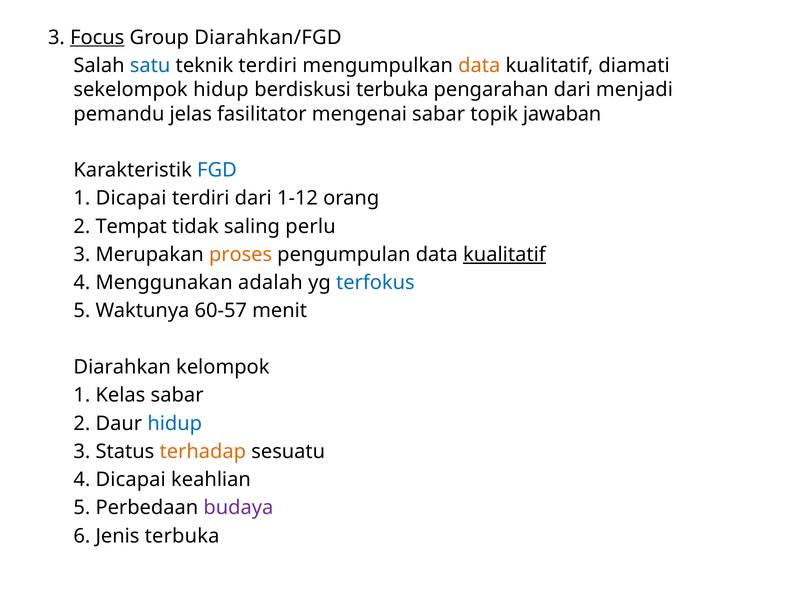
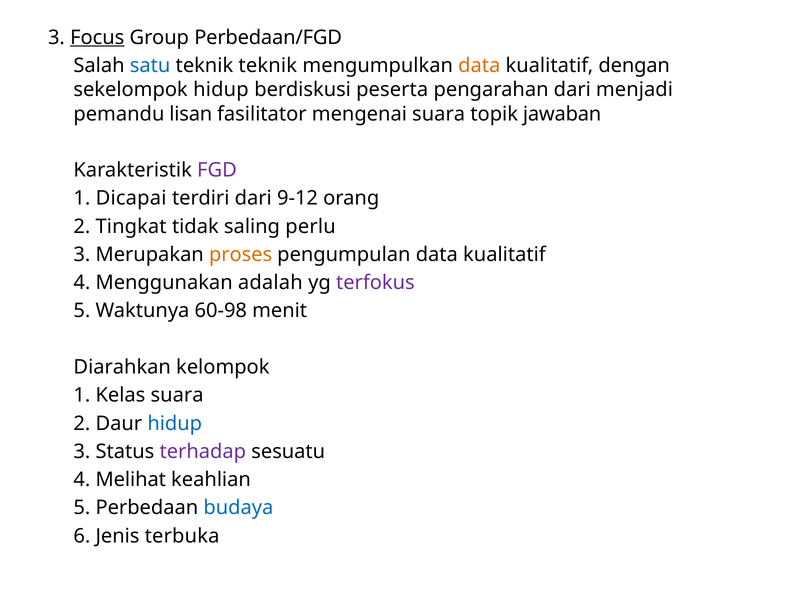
Diarahkan/FGD: Diarahkan/FGD -> Perbedaan/FGD
teknik terdiri: terdiri -> teknik
diamati: diamati -> dengan
berdiskusi terbuka: terbuka -> peserta
jelas: jelas -> lisan
mengenai sabar: sabar -> suara
FGD colour: blue -> purple
1-12: 1-12 -> 9-12
Tempat: Tempat -> Tingkat
kualitatif at (504, 255) underline: present -> none
terfokus colour: blue -> purple
60-57: 60-57 -> 60-98
Kelas sabar: sabar -> suara
terhadap colour: orange -> purple
4 Dicapai: Dicapai -> Melihat
budaya colour: purple -> blue
